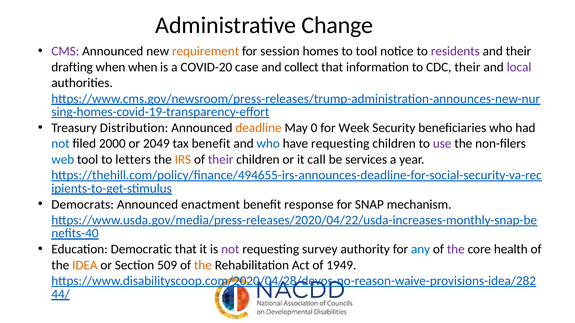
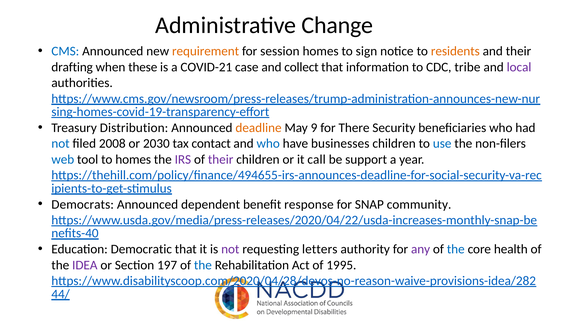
CMS colour: purple -> blue
to tool: tool -> sign
residents colour: purple -> orange
when when: when -> these
COVID-20: COVID-20 -> COVID-21
CDC their: their -> tribe
0: 0 -> 9
Week: Week -> There
2000: 2000 -> 2008
2049: 2049 -> 2030
tax benefit: benefit -> contact
have requesting: requesting -> businesses
use colour: purple -> blue
to letters: letters -> homes
IRS colour: orange -> purple
services: services -> support
enactment: enactment -> dependent
mechanism: mechanism -> community
survey: survey -> letters
any colour: blue -> purple
the at (456, 250) colour: purple -> blue
IDEA colour: orange -> purple
509: 509 -> 197
the at (203, 265) colour: orange -> blue
1949: 1949 -> 1995
